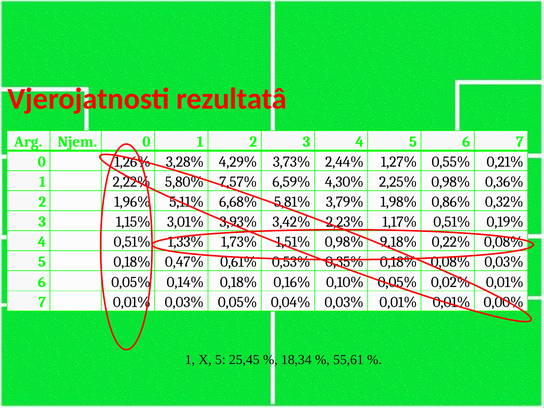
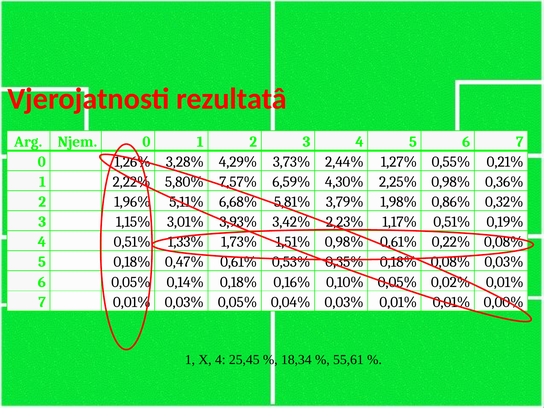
0,98% 9,18%: 9,18% -> 0,61%
X 5: 5 -> 4
